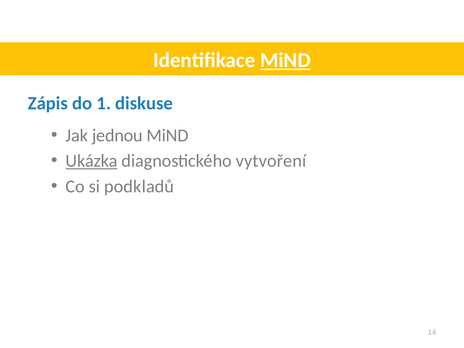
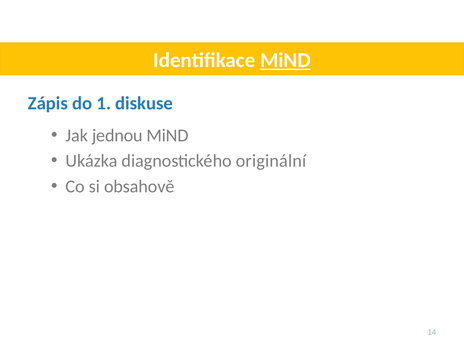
Ukázka underline: present -> none
vytvoření: vytvoření -> originální
podkladů: podkladů -> obsahově
